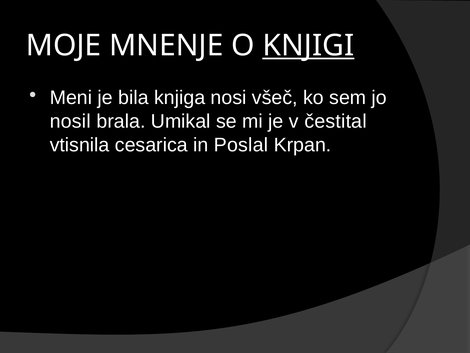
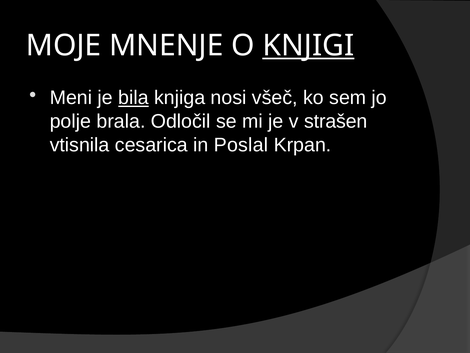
bila underline: none -> present
nosil: nosil -> polje
Umikal: Umikal -> Odločil
čestital: čestital -> strašen
